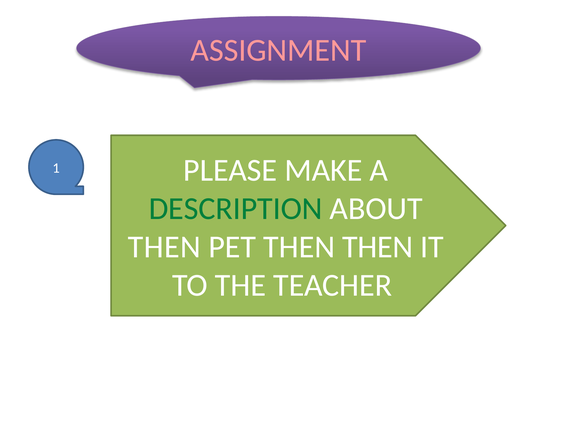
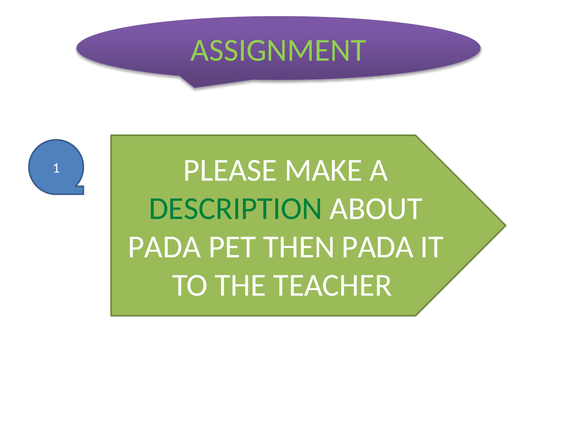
ASSIGNMENT colour: pink -> light green
THEN at (164, 247): THEN -> PADA
THEN THEN: THEN -> PADA
